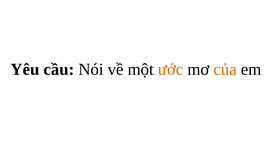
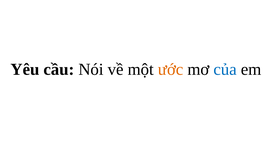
của colour: orange -> blue
